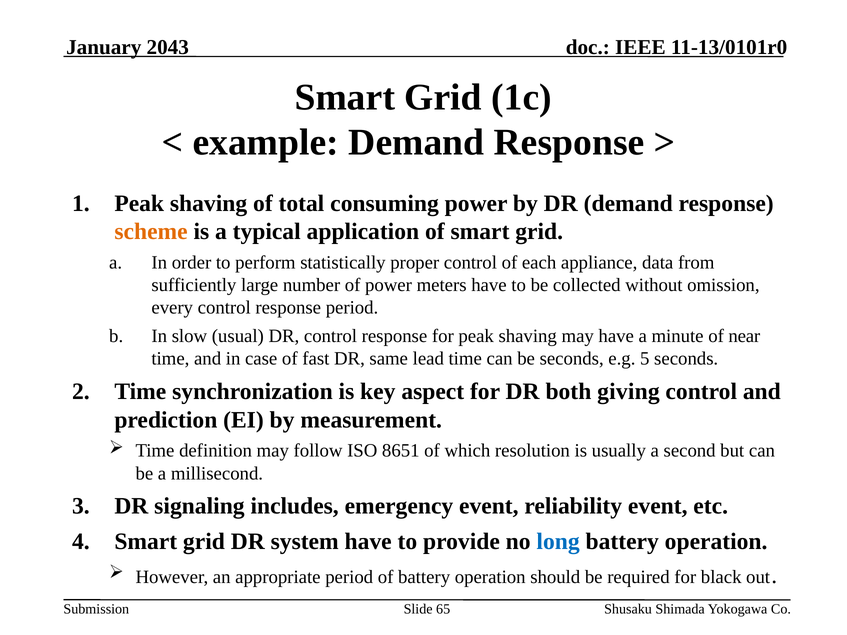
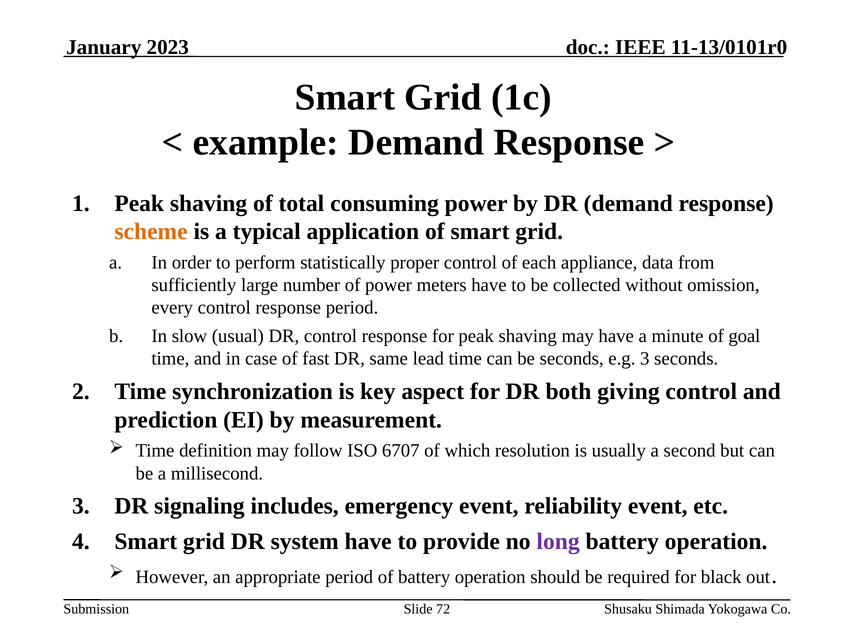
2043: 2043 -> 2023
near: near -> goal
e.g 5: 5 -> 3
8651: 8651 -> 6707
long colour: blue -> purple
65: 65 -> 72
